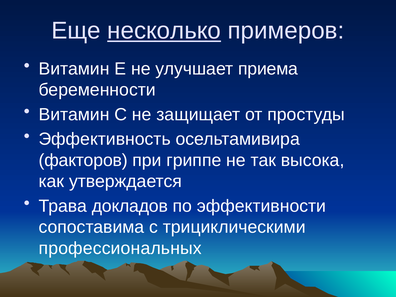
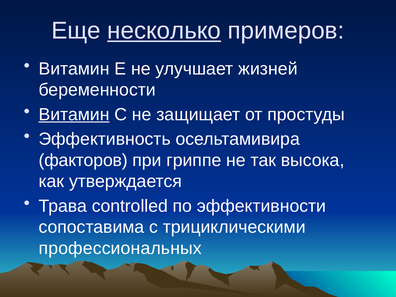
приема: приема -> жизней
Витамин at (74, 114) underline: none -> present
докладов: докладов -> controlled
